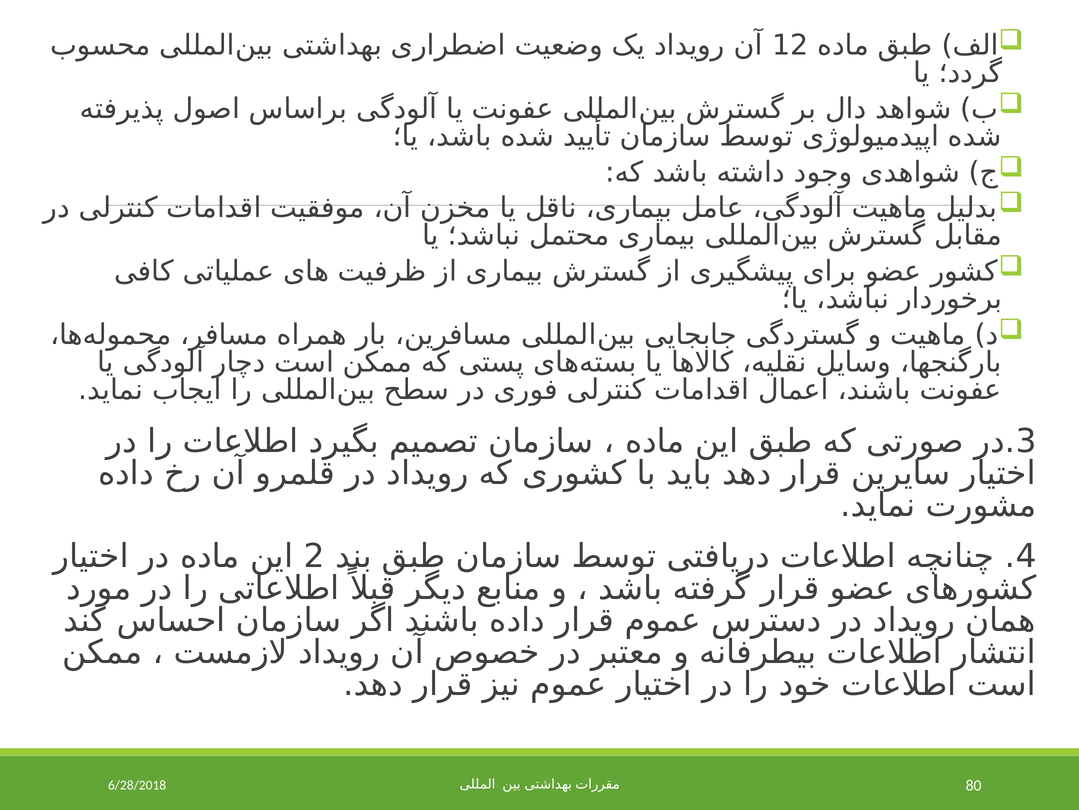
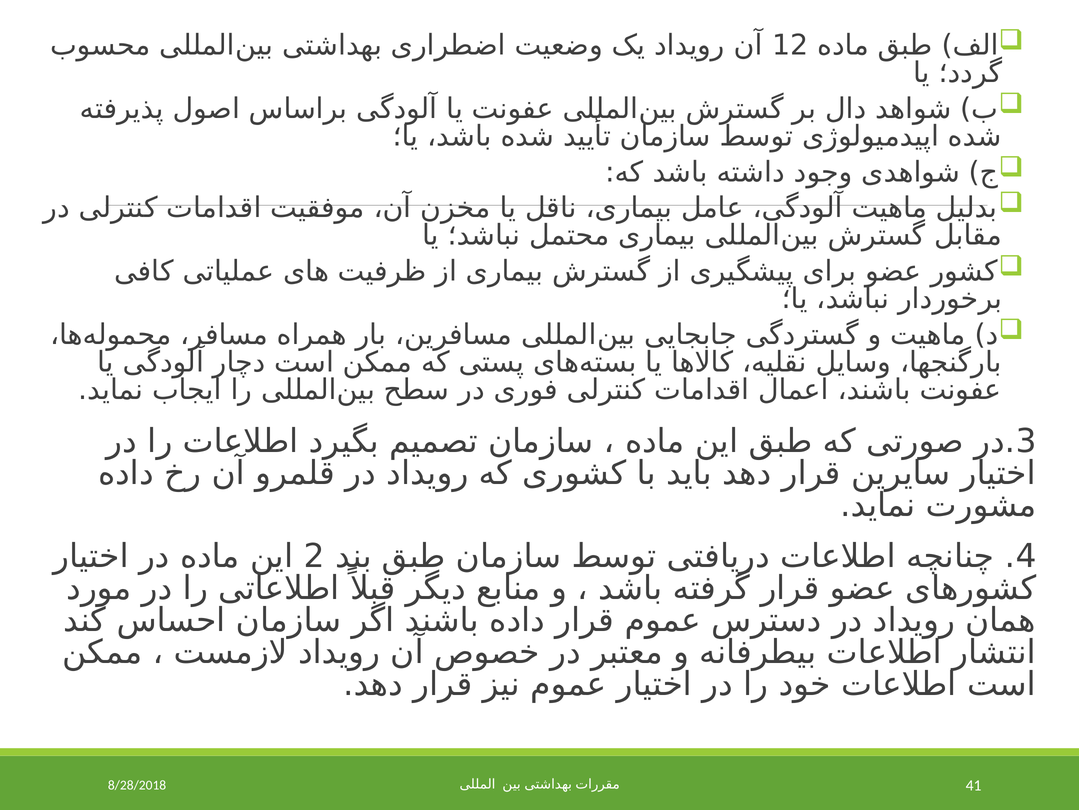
80: 80 -> 41
6/28/2018: 6/28/2018 -> 8/28/2018
